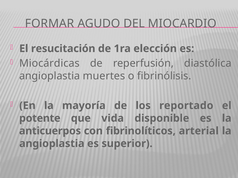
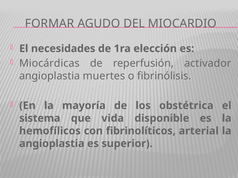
resucitación: resucitación -> necesidades
diastólica: diastólica -> activador
reportado: reportado -> obstétrica
potente: potente -> sistema
anticuerpos: anticuerpos -> hemofílicos
